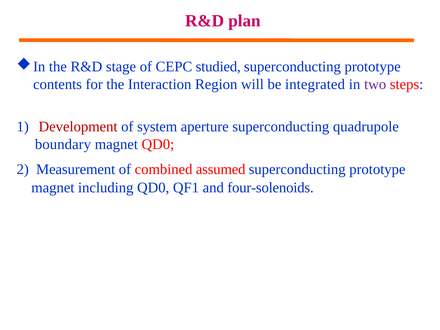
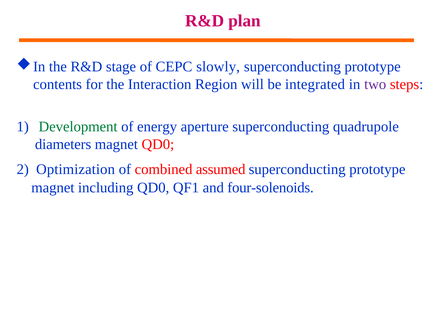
studied: studied -> slowly
Development colour: red -> green
system: system -> energy
boundary: boundary -> diameters
Measurement: Measurement -> Optimization
